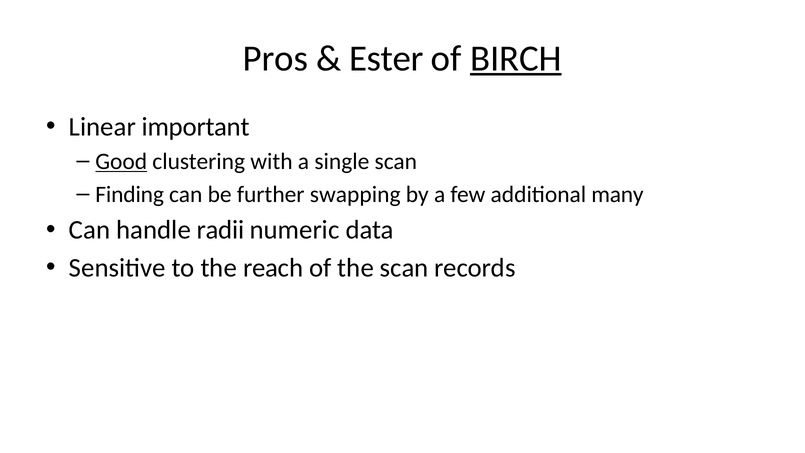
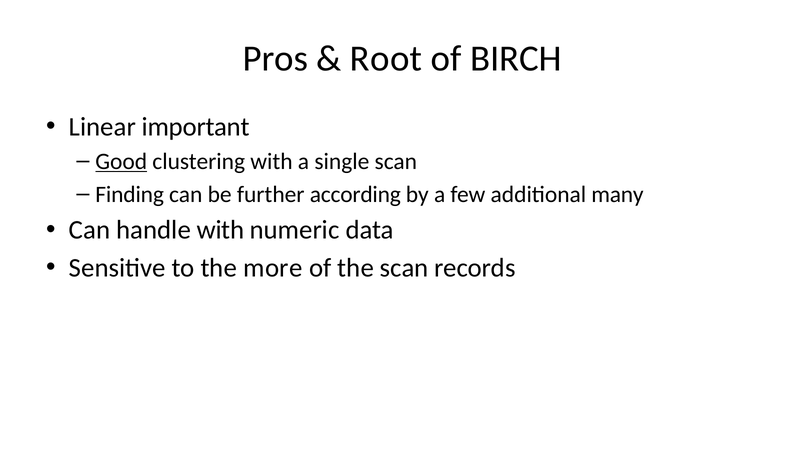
Ester: Ester -> Root
BIRCH underline: present -> none
swapping: swapping -> according
handle radii: radii -> with
reach: reach -> more
